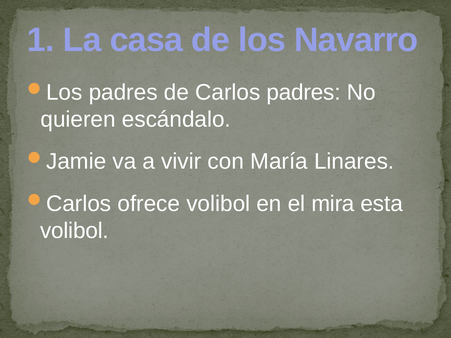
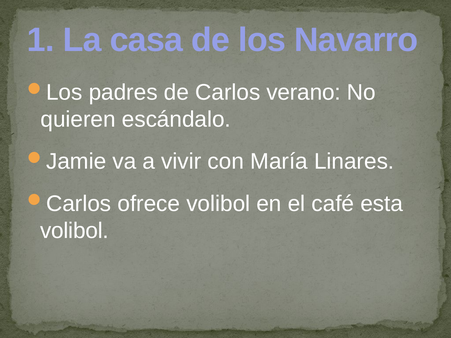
Carlos padres: padres -> verano
mira: mira -> café
